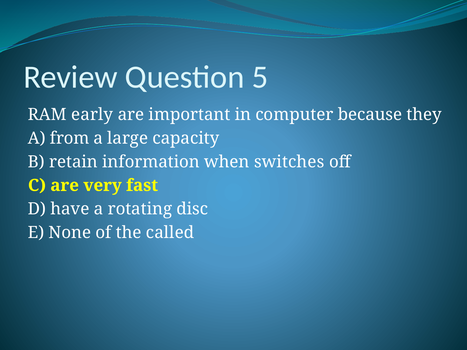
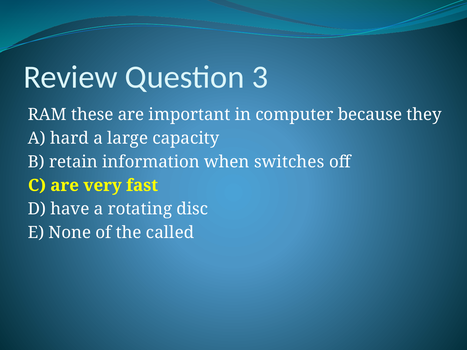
5: 5 -> 3
early: early -> these
from: from -> hard
